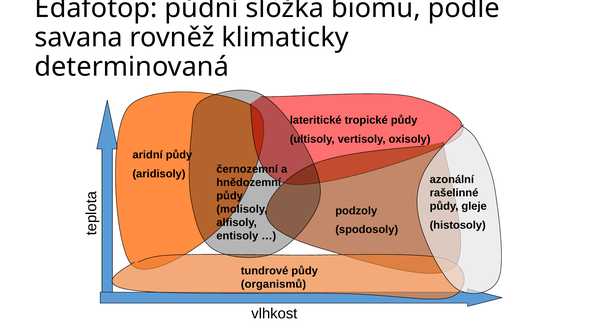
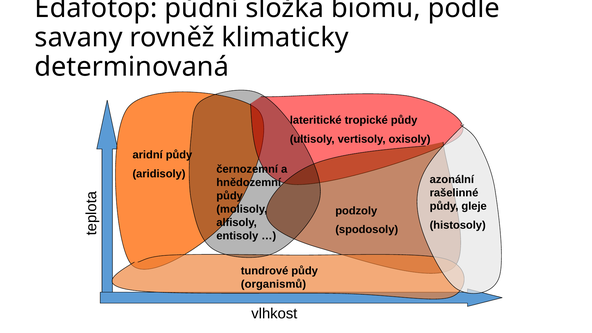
savana: savana -> savany
